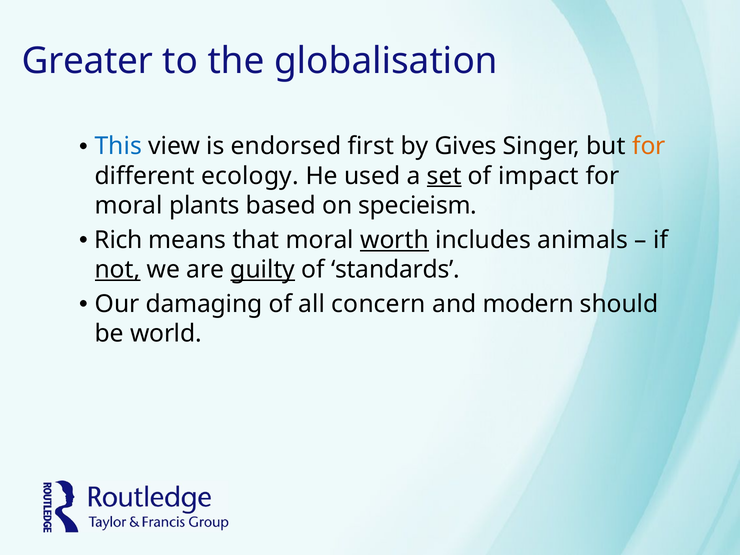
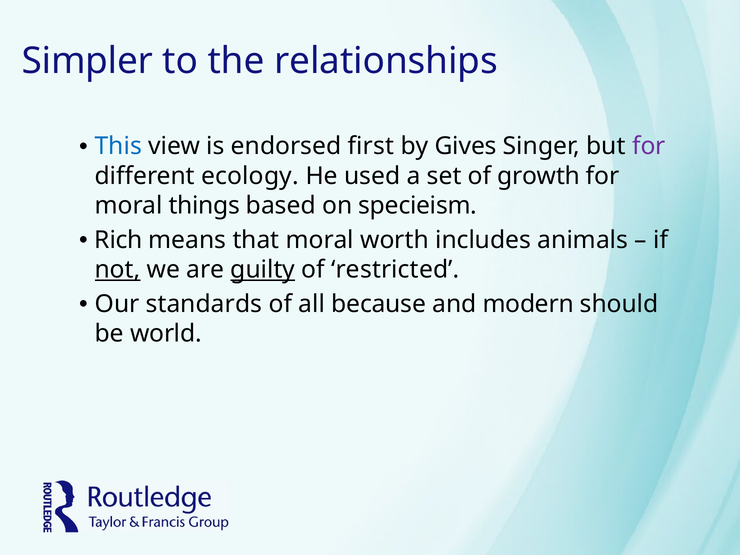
Greater: Greater -> Simpler
globalisation: globalisation -> relationships
for at (649, 146) colour: orange -> purple
set underline: present -> none
impact: impact -> growth
plants: plants -> things
worth underline: present -> none
standards: standards -> restricted
damaging: damaging -> standards
concern: concern -> because
